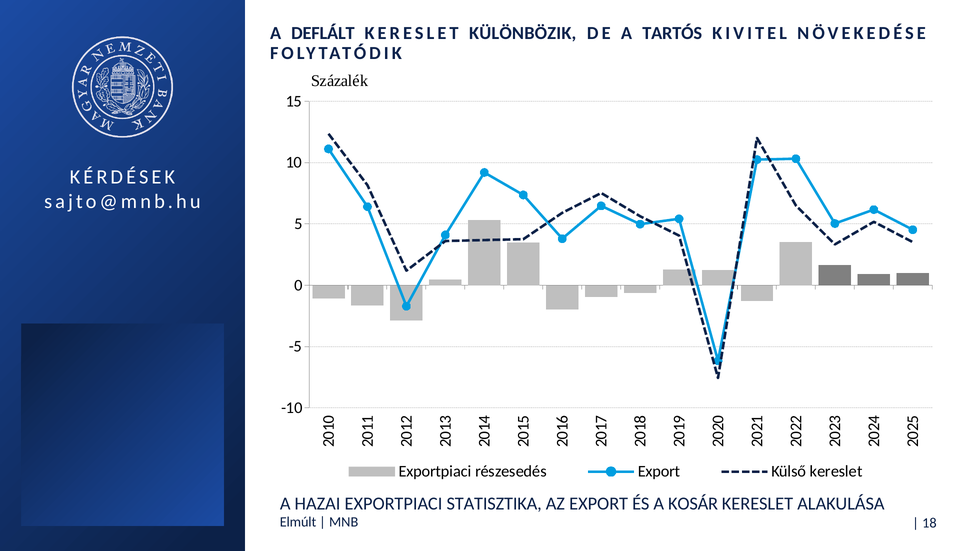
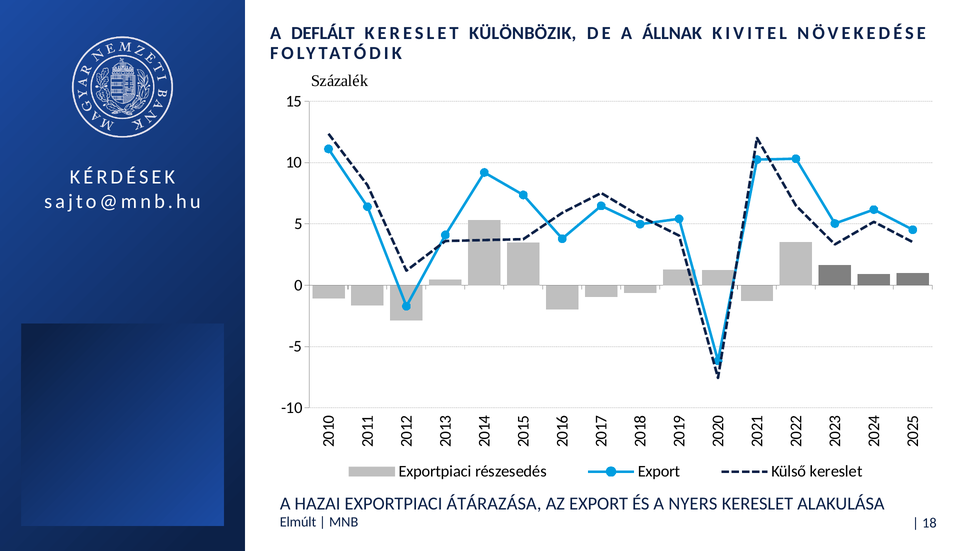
TARTÓS: TARTÓS -> ÁLLNAK
STATISZTIKA: STATISZTIKA -> ÁTÁRAZÁSA
KOSÁR: KOSÁR -> NYERS
